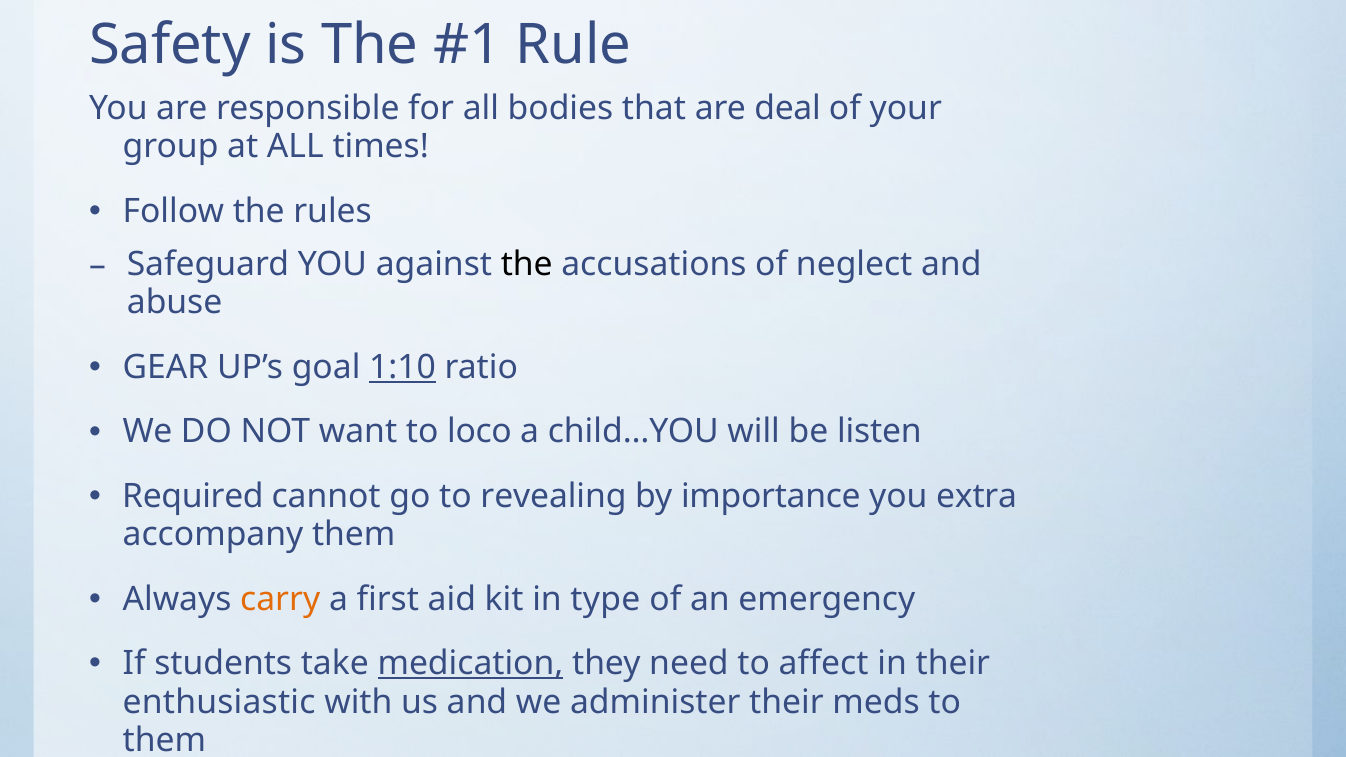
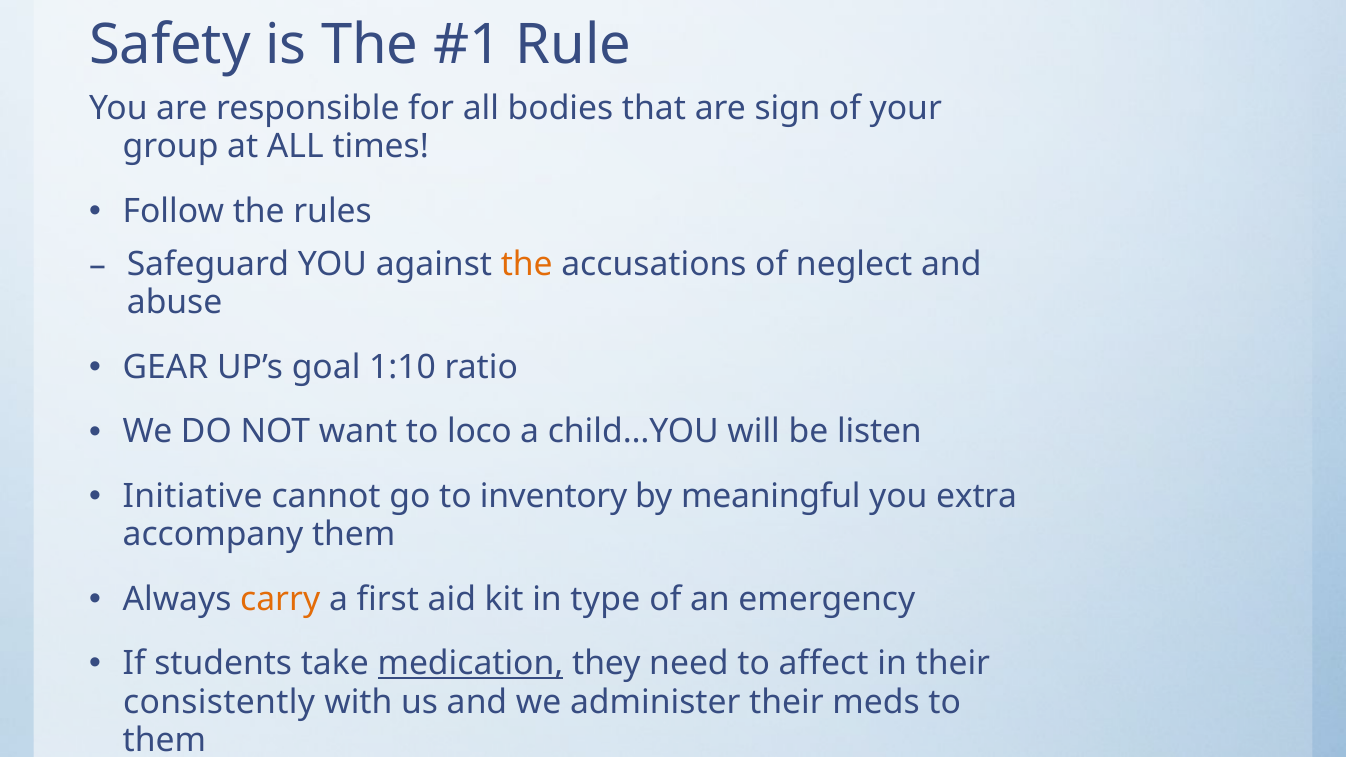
deal: deal -> sign
the at (527, 265) colour: black -> orange
1:10 underline: present -> none
Required: Required -> Initiative
revealing: revealing -> inventory
importance: importance -> meaningful
enthusiastic: enthusiastic -> consistently
